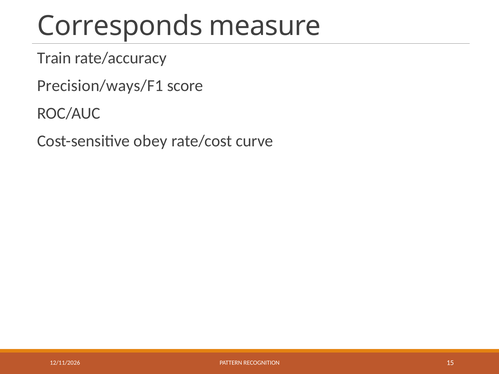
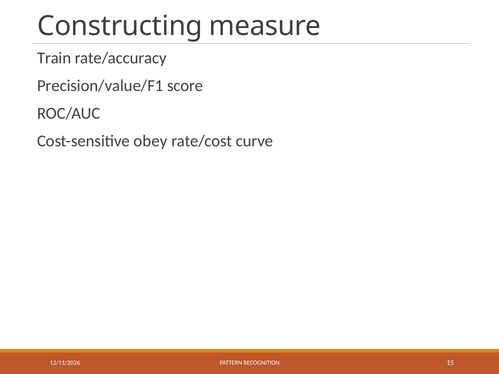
Corresponds: Corresponds -> Constructing
Precision/ways/F1: Precision/ways/F1 -> Precision/value/F1
